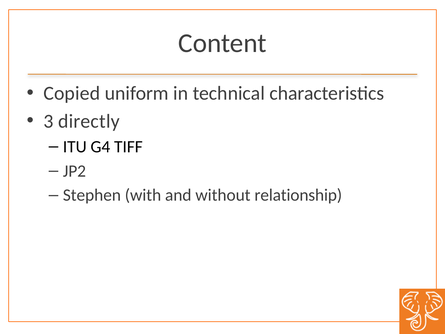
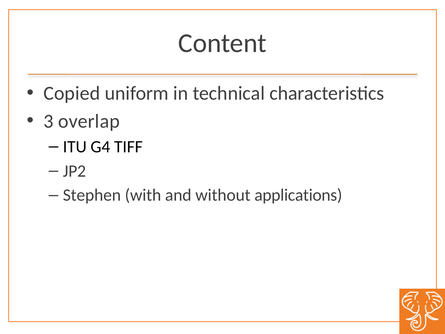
directly: directly -> overlap
relationship: relationship -> applications
